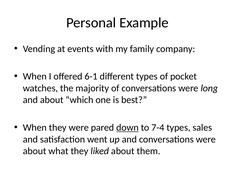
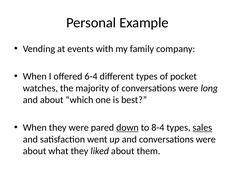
6-1: 6-1 -> 6-4
7-4: 7-4 -> 8-4
sales underline: none -> present
